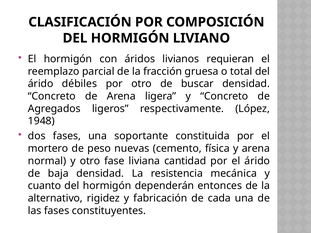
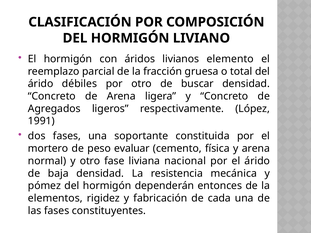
requieran: requieran -> elemento
1948: 1948 -> 1991
nuevas: nuevas -> evaluar
cantidad: cantidad -> nacional
cuanto: cuanto -> pómez
alternativo: alternativo -> elementos
